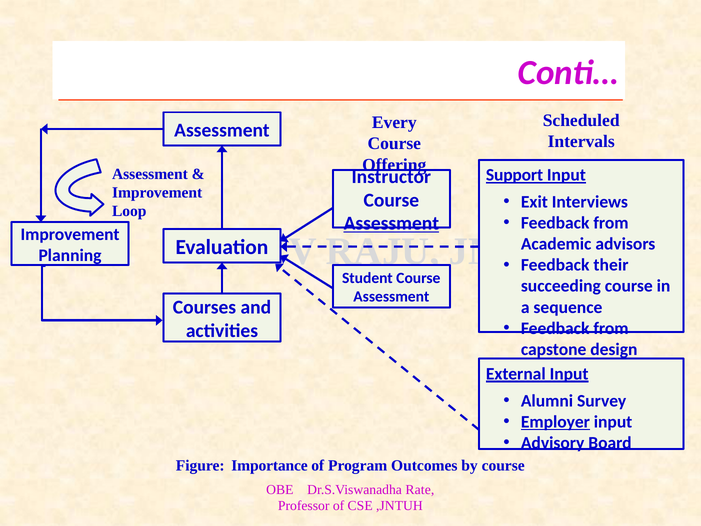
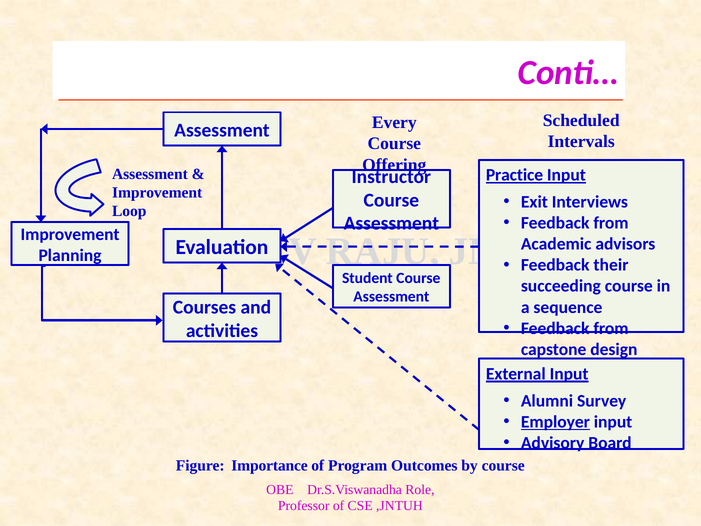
Support: Support -> Practice
Assessment at (391, 223) underline: present -> none
Rate: Rate -> Role
